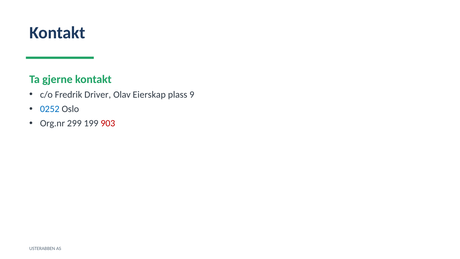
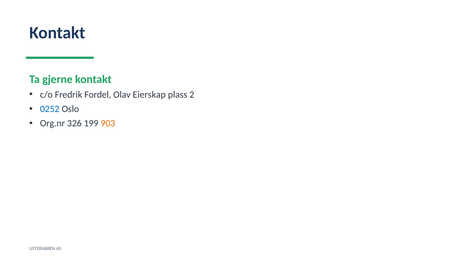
Driver: Driver -> Fordel
9: 9 -> 2
299: 299 -> 326
903 colour: red -> orange
